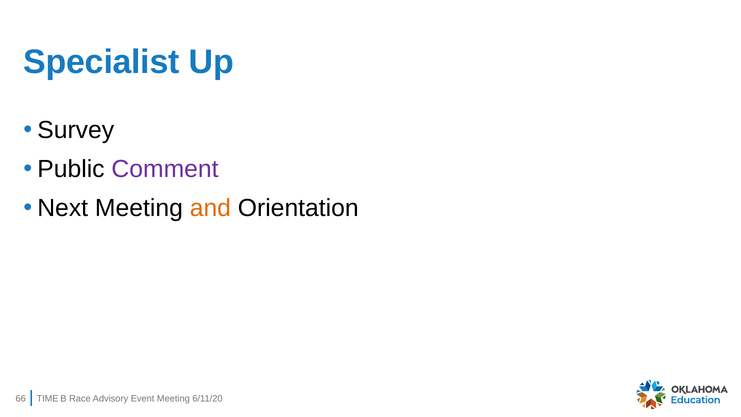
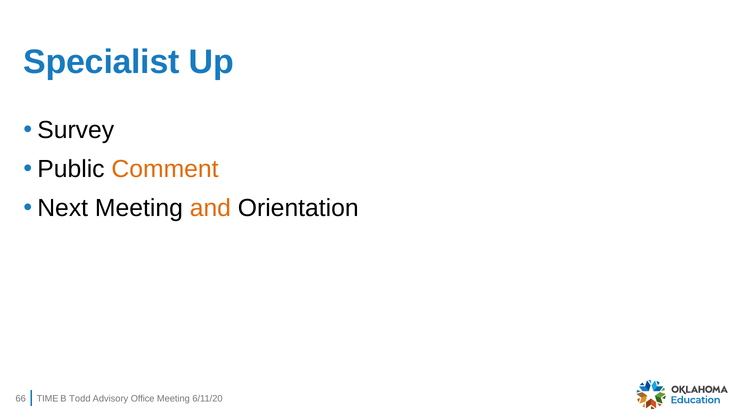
Comment colour: purple -> orange
Race: Race -> Todd
Event: Event -> Office
